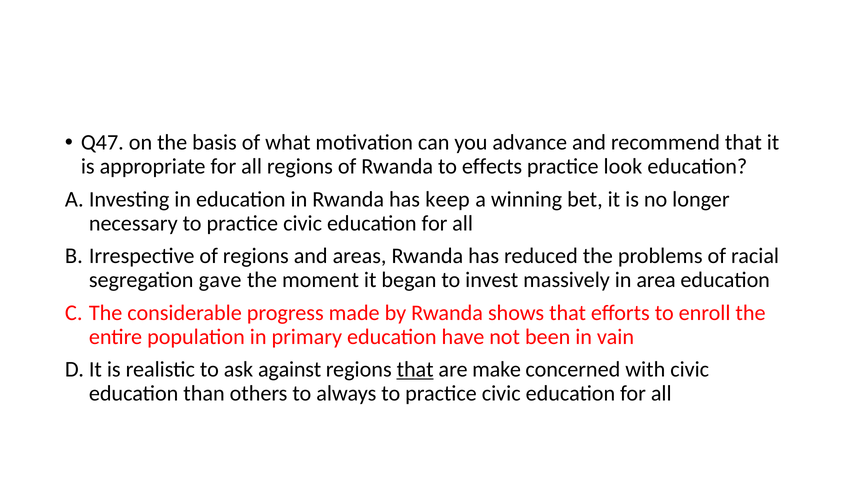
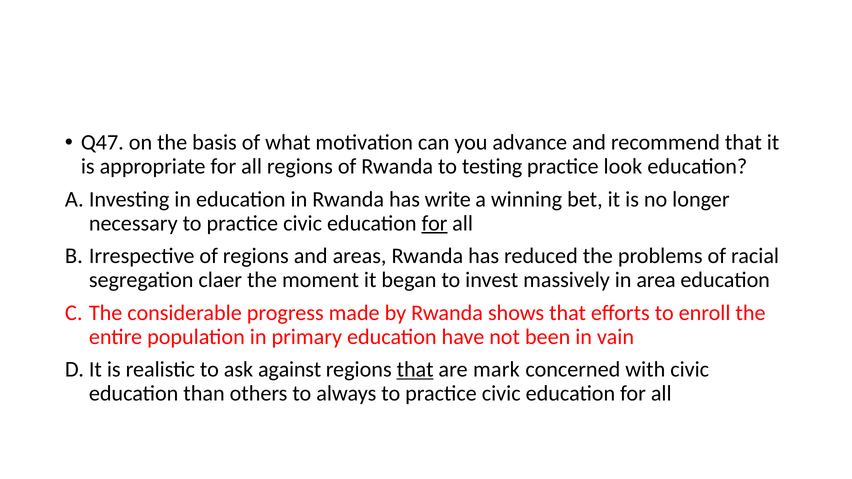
effects: effects -> testing
keep: keep -> write
for at (434, 223) underline: none -> present
gave: gave -> claer
make: make -> mark
